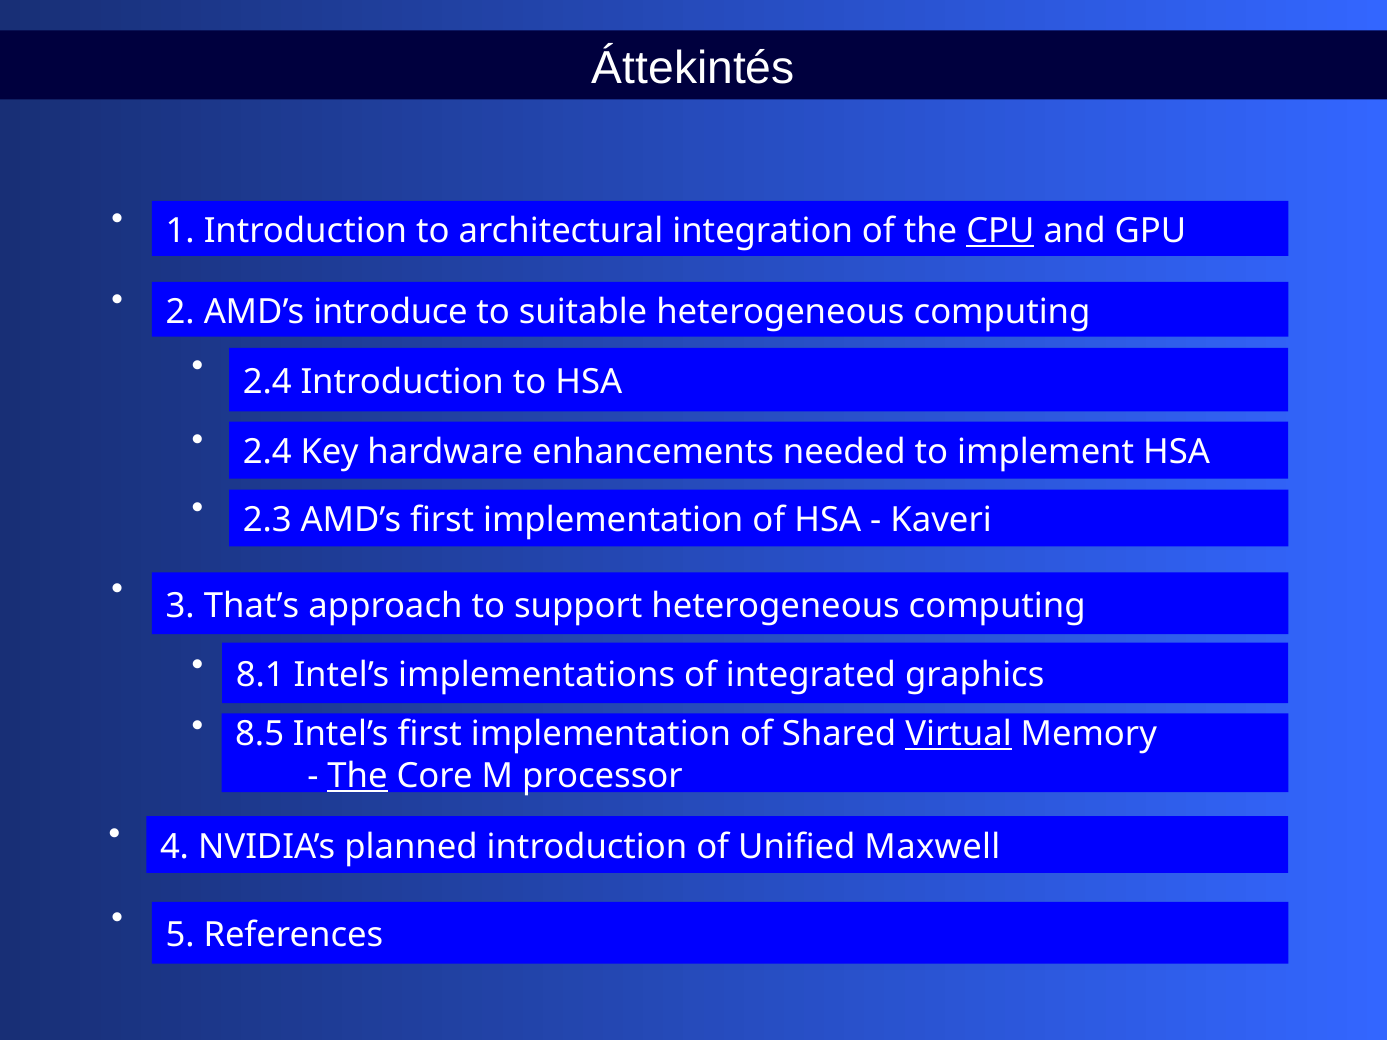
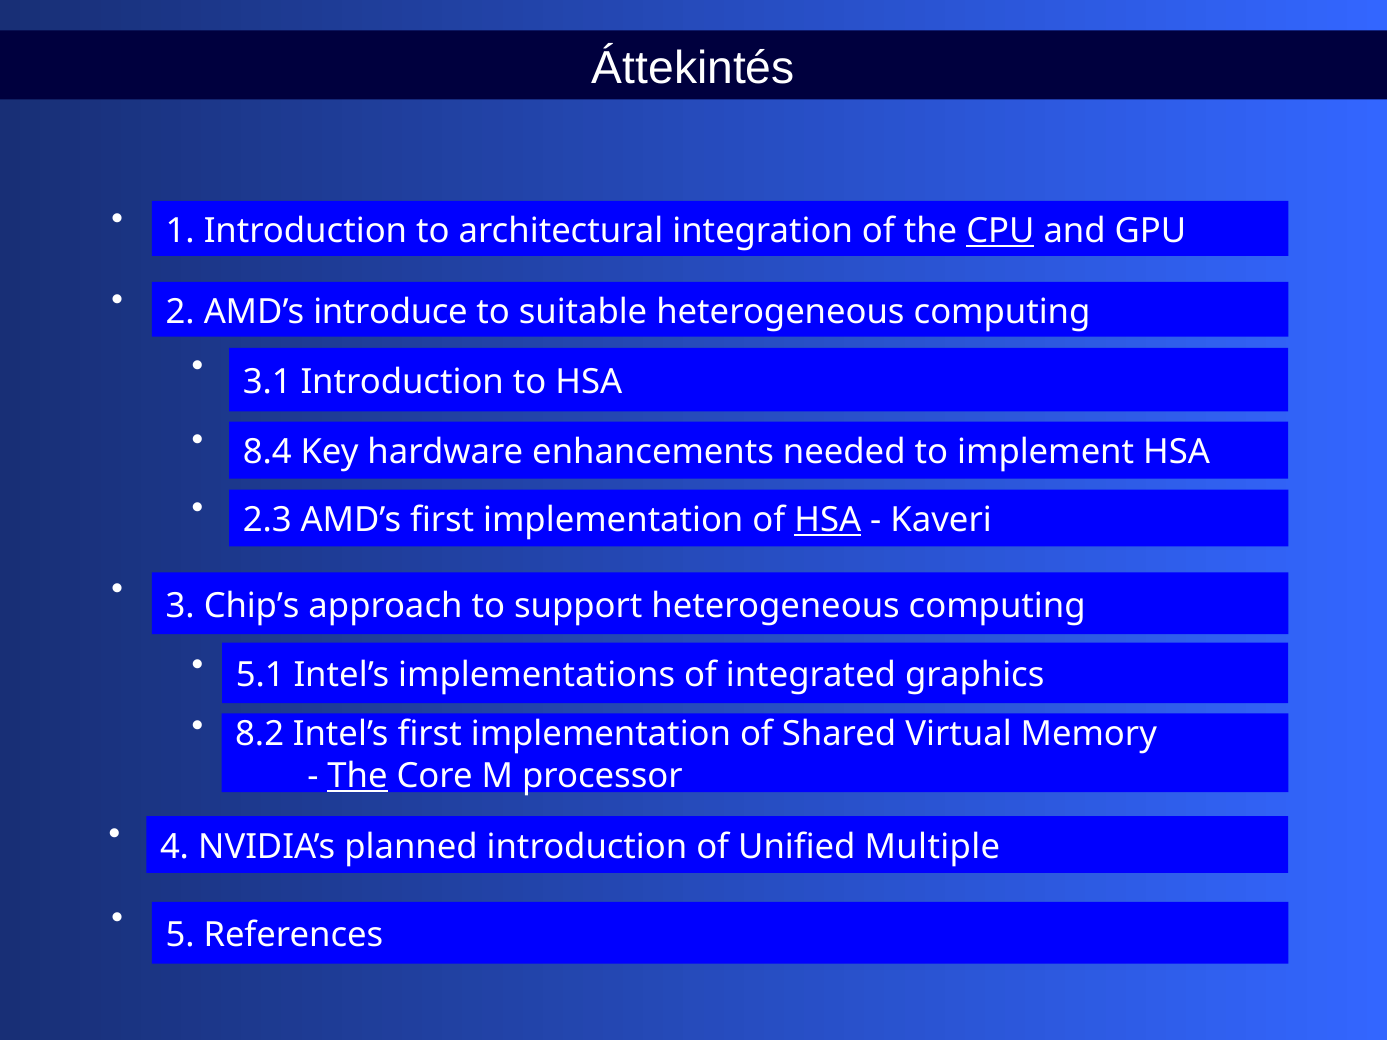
2.4 at (267, 382): 2.4 -> 3.1
2.4 at (267, 453): 2.4 -> 8.4
HSA at (828, 521) underline: none -> present
That’s: That’s -> Chip’s
8.1: 8.1 -> 5.1
8.5: 8.5 -> 8.2
Virtual underline: present -> none
Maxwell: Maxwell -> Multiple
